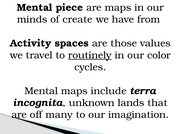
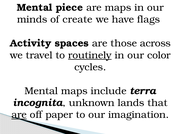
from: from -> flags
values: values -> across
are at (19, 115) underline: none -> present
many: many -> paper
